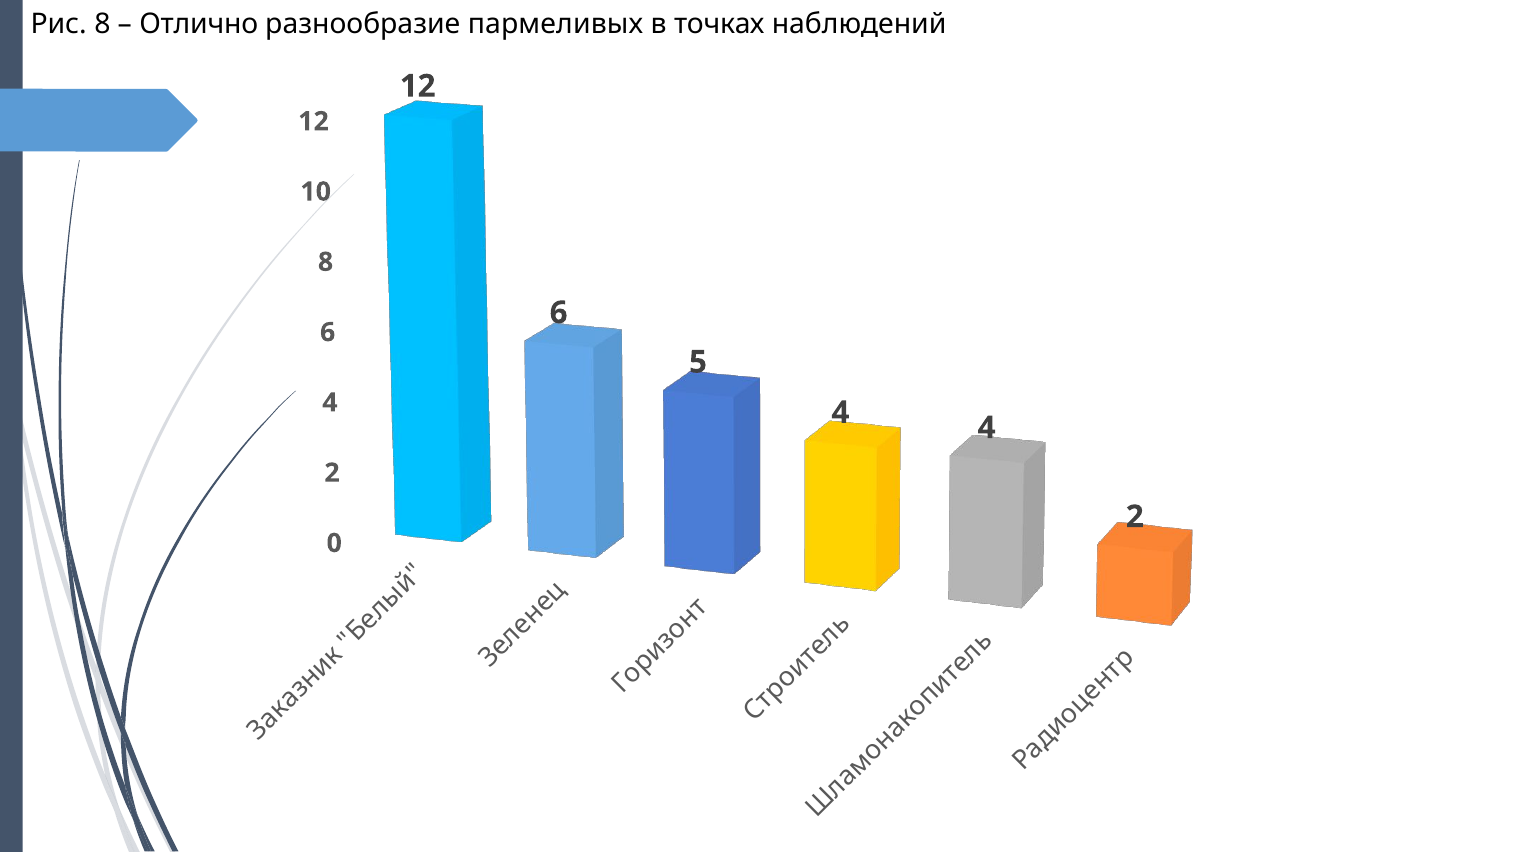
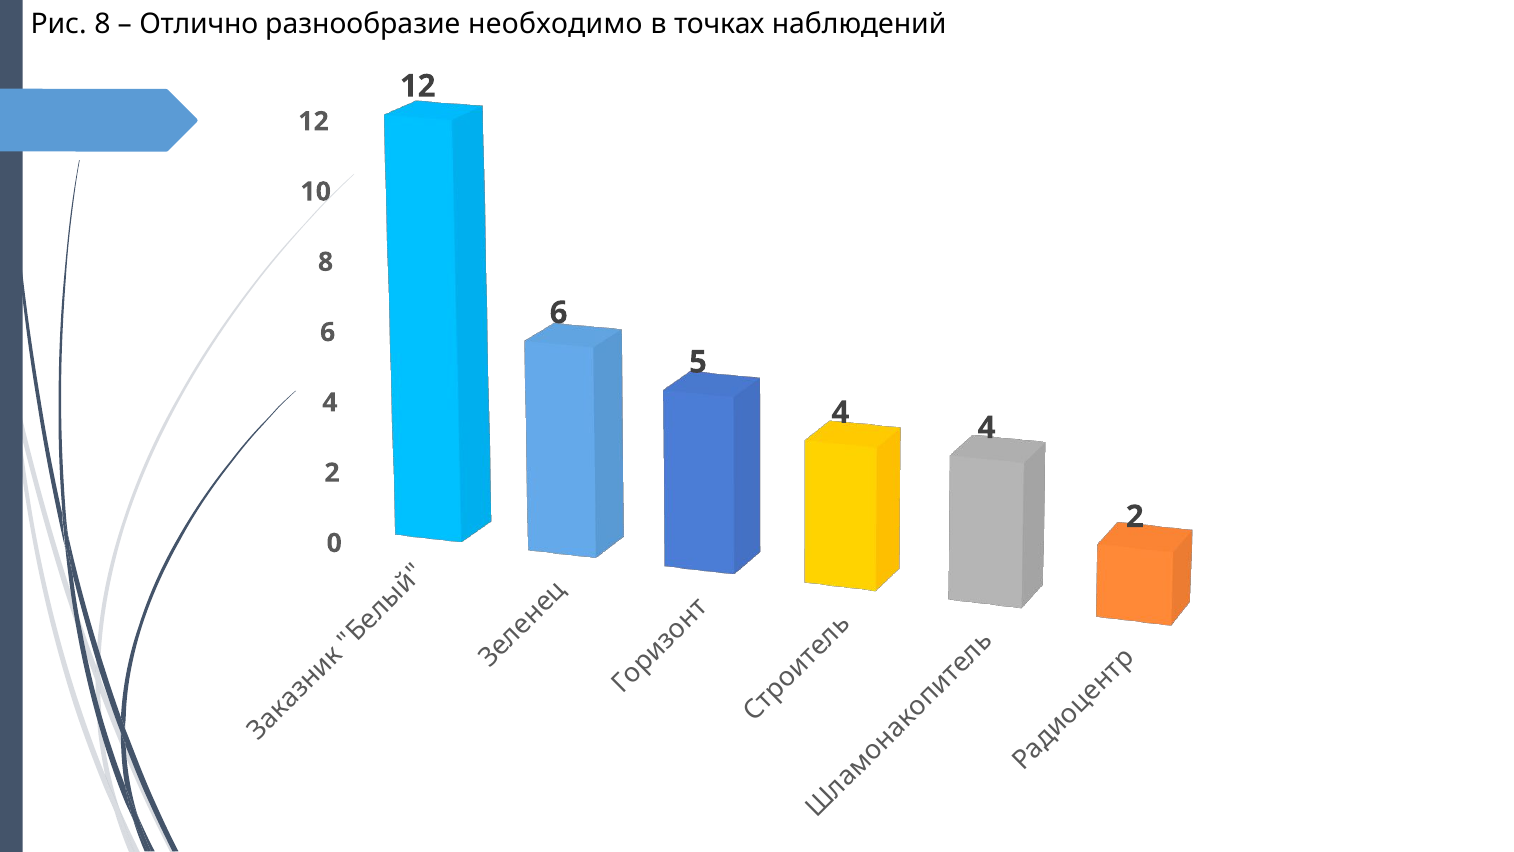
пармеливых: пармеливых -> необходимо
